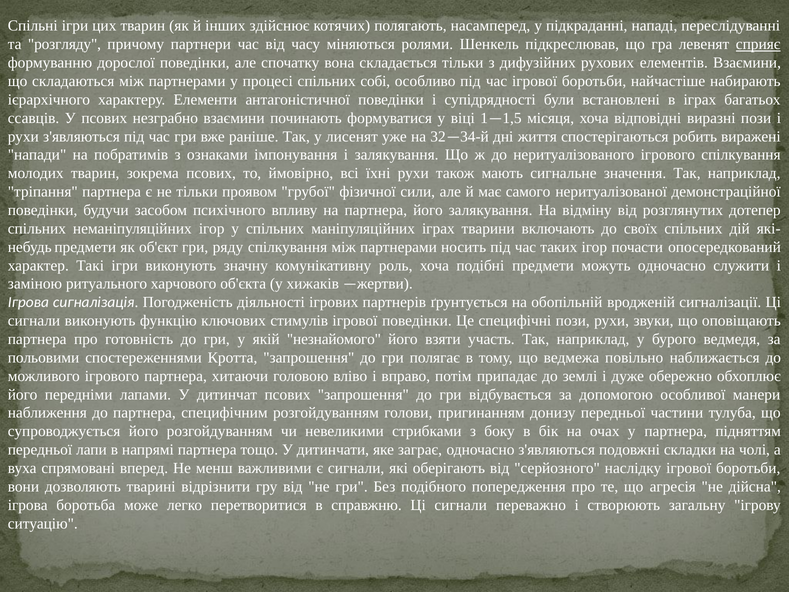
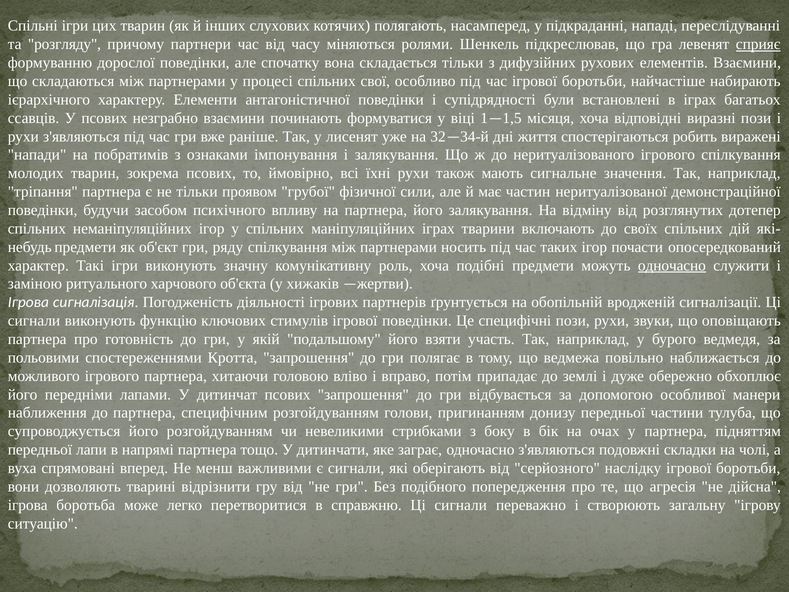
здійснює: здійснює -> слухових
собі: собі -> свої
самого: самого -> частин
одночасно at (672, 265) underline: none -> present
незнайомого: незнайомого -> подальшому
